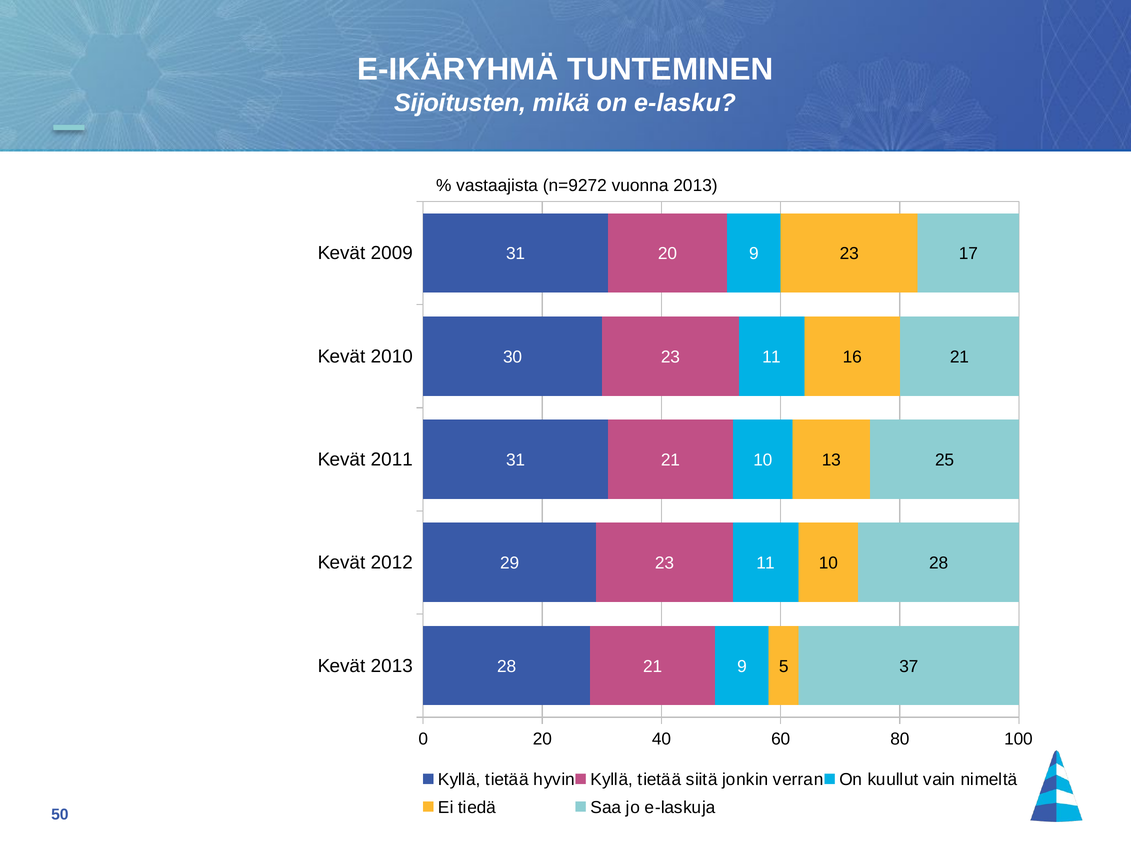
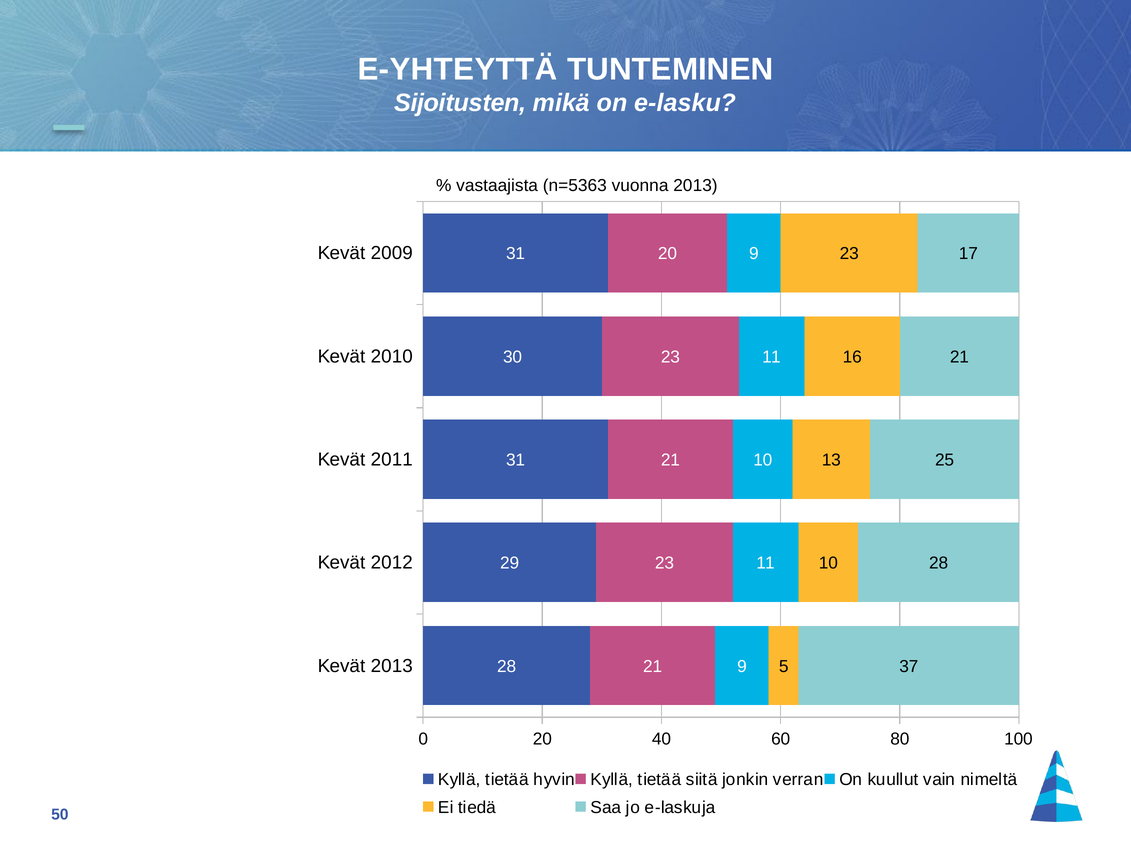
E-IKÄRYHMÄ: E-IKÄRYHMÄ -> E-YHTEYTTÄ
n=9272: n=9272 -> n=5363
